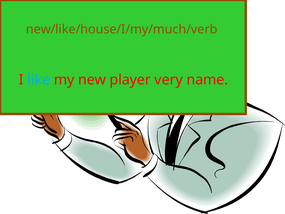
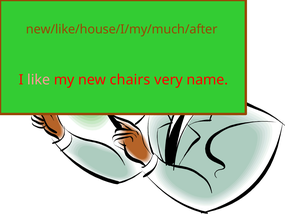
new/like/house/I/my/much/verb: new/like/house/I/my/much/verb -> new/like/house/I/my/much/after
like colour: light blue -> pink
player: player -> chairs
